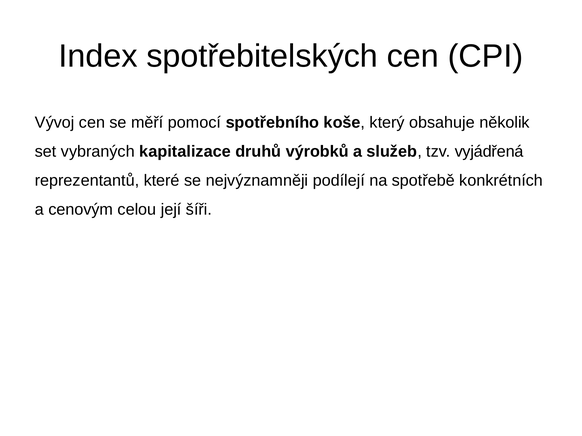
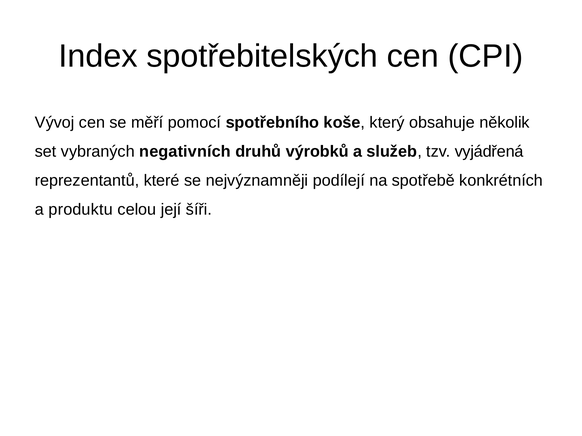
kapitalizace: kapitalizace -> negativních
cenovým: cenovým -> produktu
